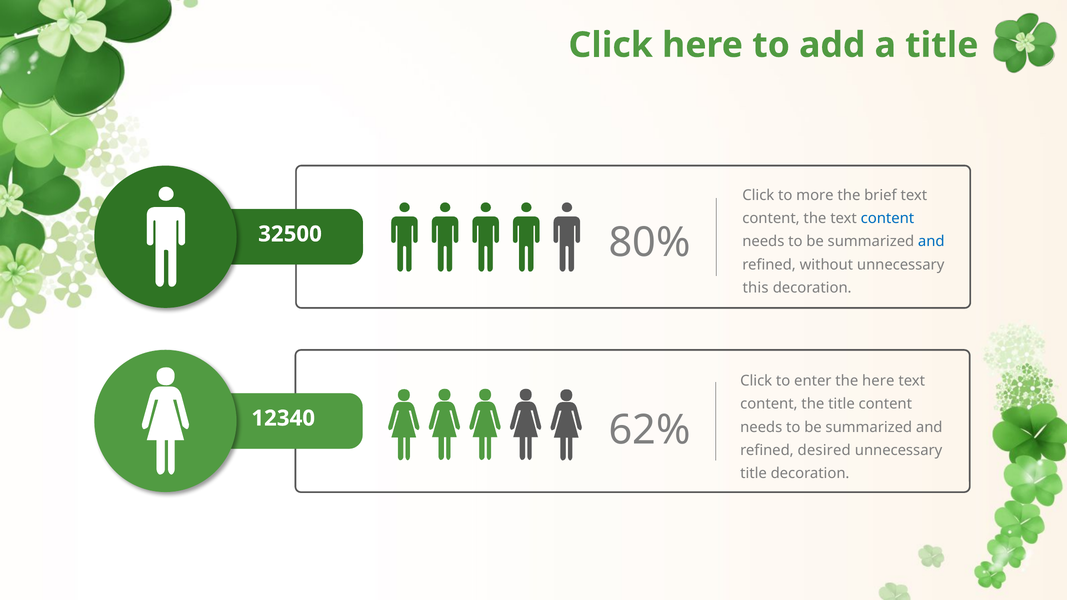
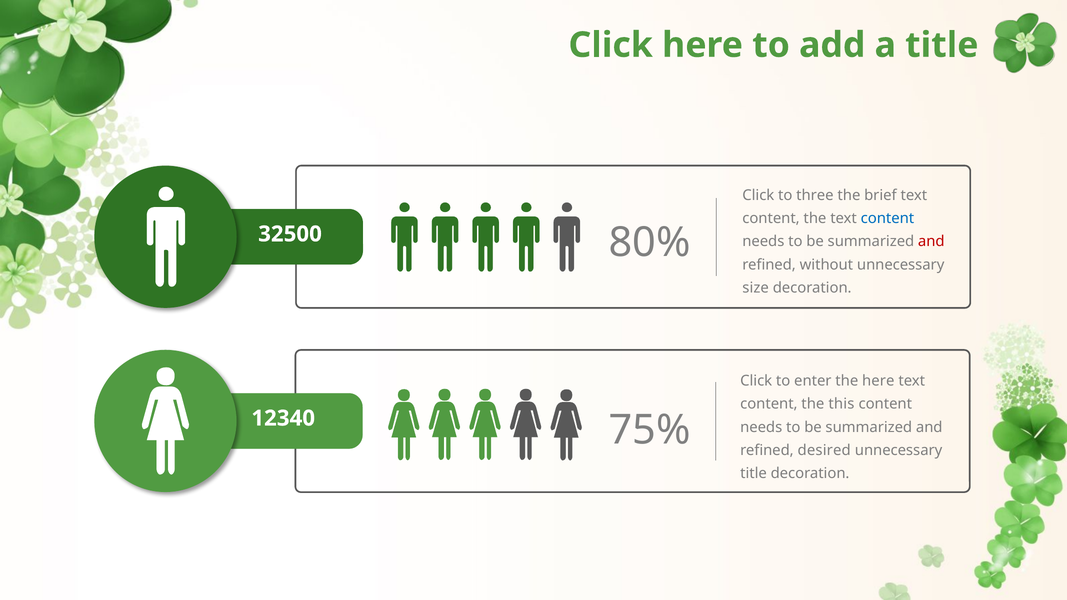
more: more -> three
and at (931, 242) colour: blue -> red
this: this -> size
the title: title -> this
62%: 62% -> 75%
